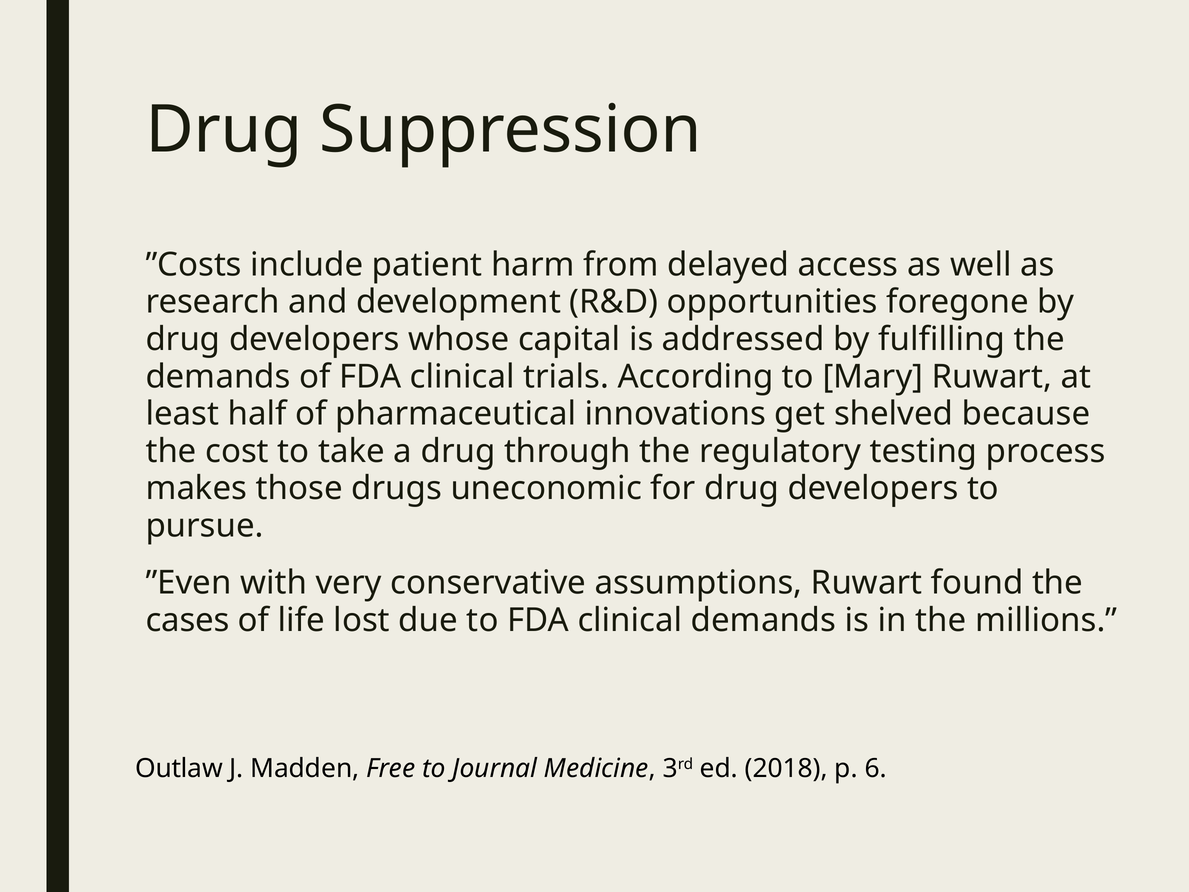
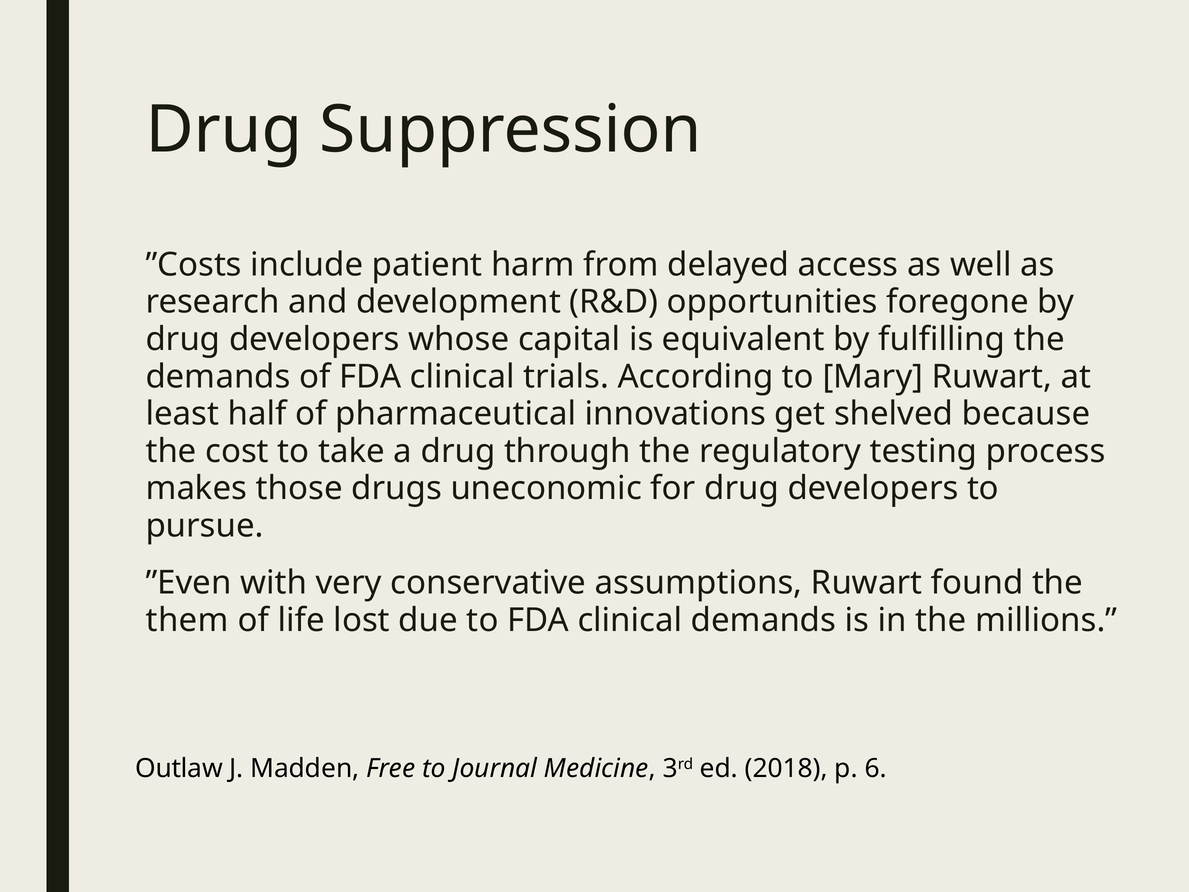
addressed: addressed -> equivalent
cases: cases -> them
